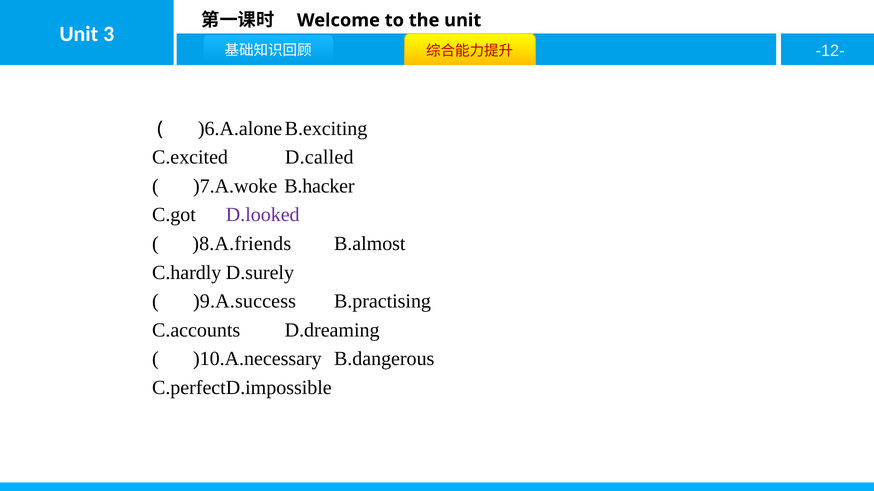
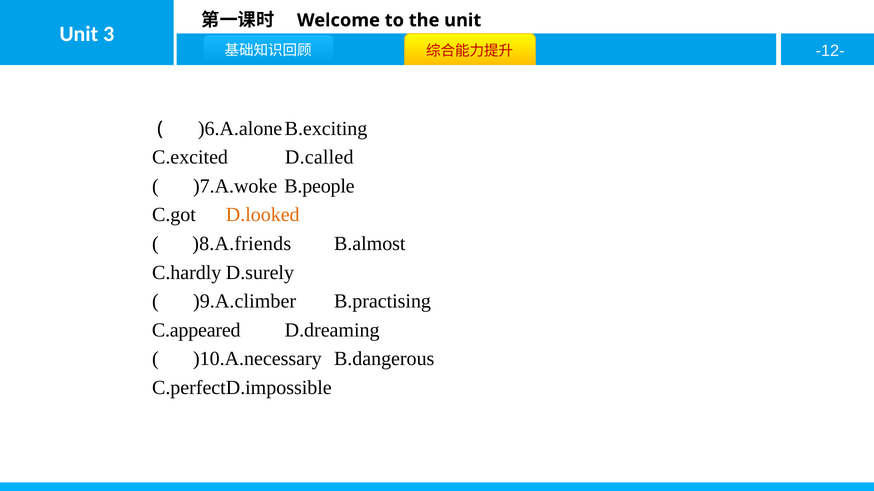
B.hacker: B.hacker -> B.people
D.looked colour: purple -> orange
)9.A.success: )9.A.success -> )9.A.climber
C.accounts: C.accounts -> C.appeared
